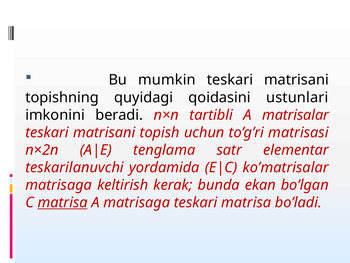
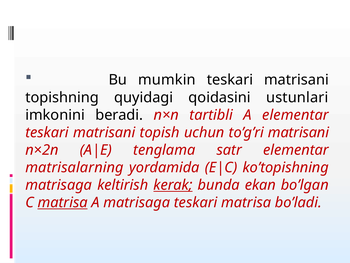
A matrisalar: matrisalar -> elementar
to’g’ri matrisasi: matrisasi -> matrisani
teskarilanuvchi: teskarilanuvchi -> matrisalarning
ko’matrisalar: ko’matrisalar -> ko’topishning
kerak underline: none -> present
